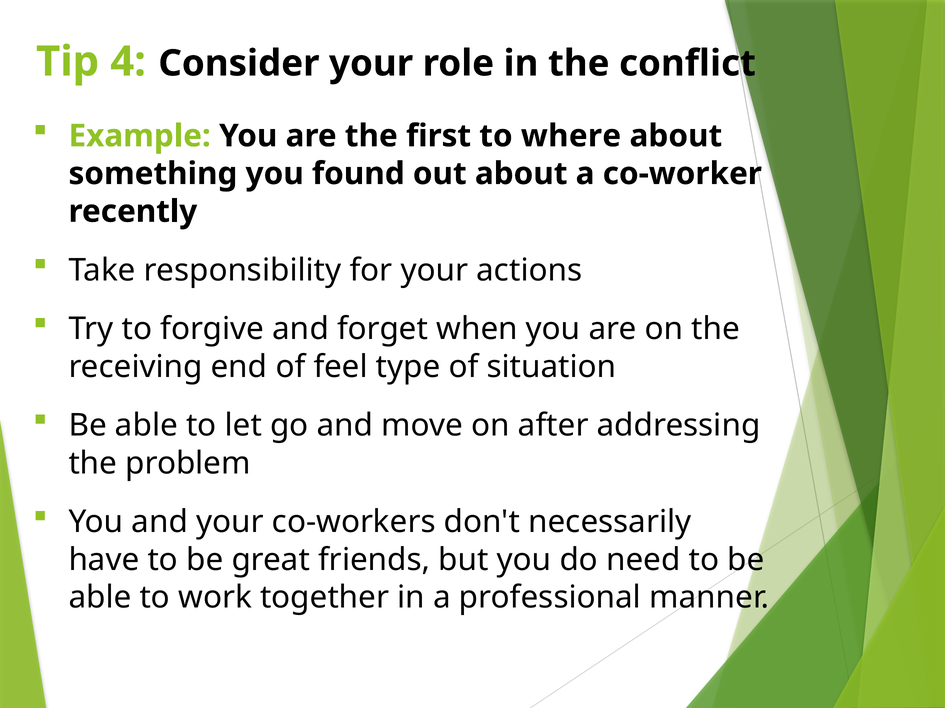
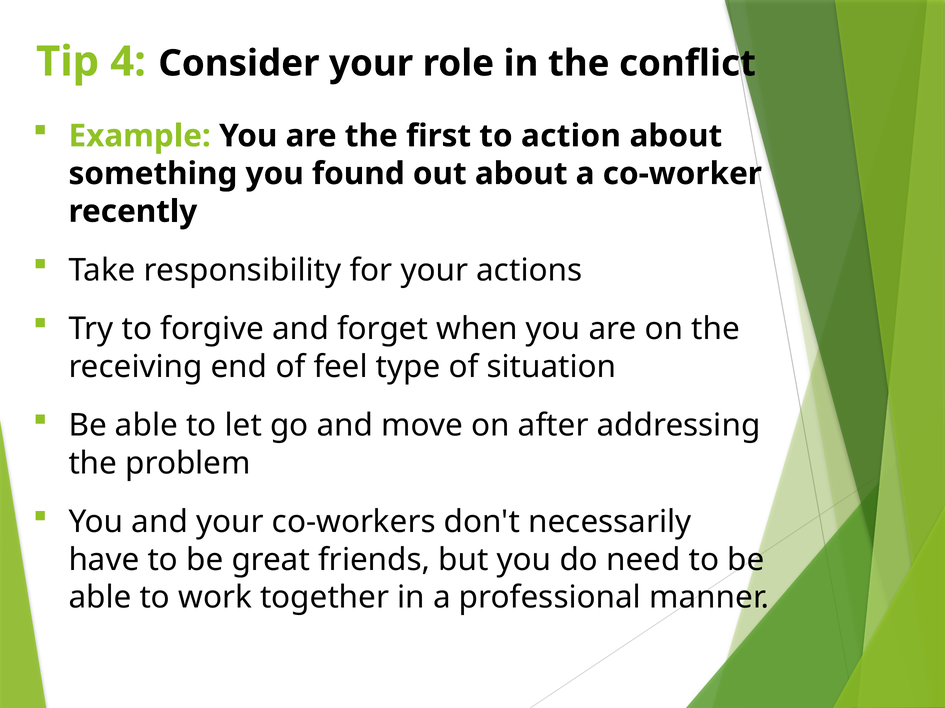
where: where -> action
